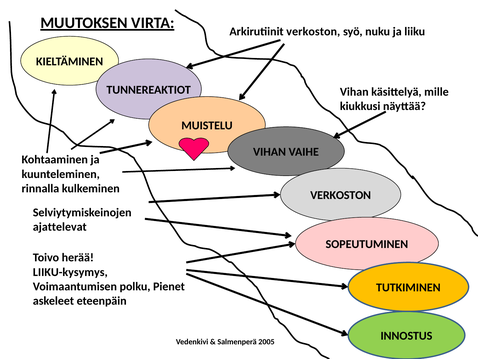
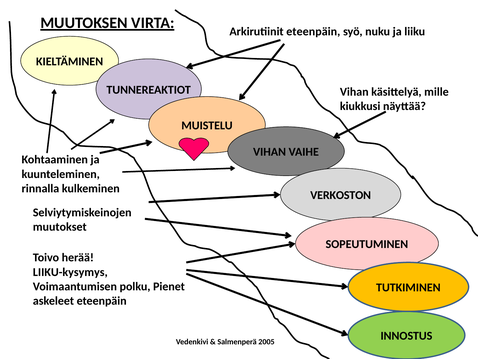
Arkirutiinit verkoston: verkoston -> eteenpäin
ajattelevat: ajattelevat -> muutokset
